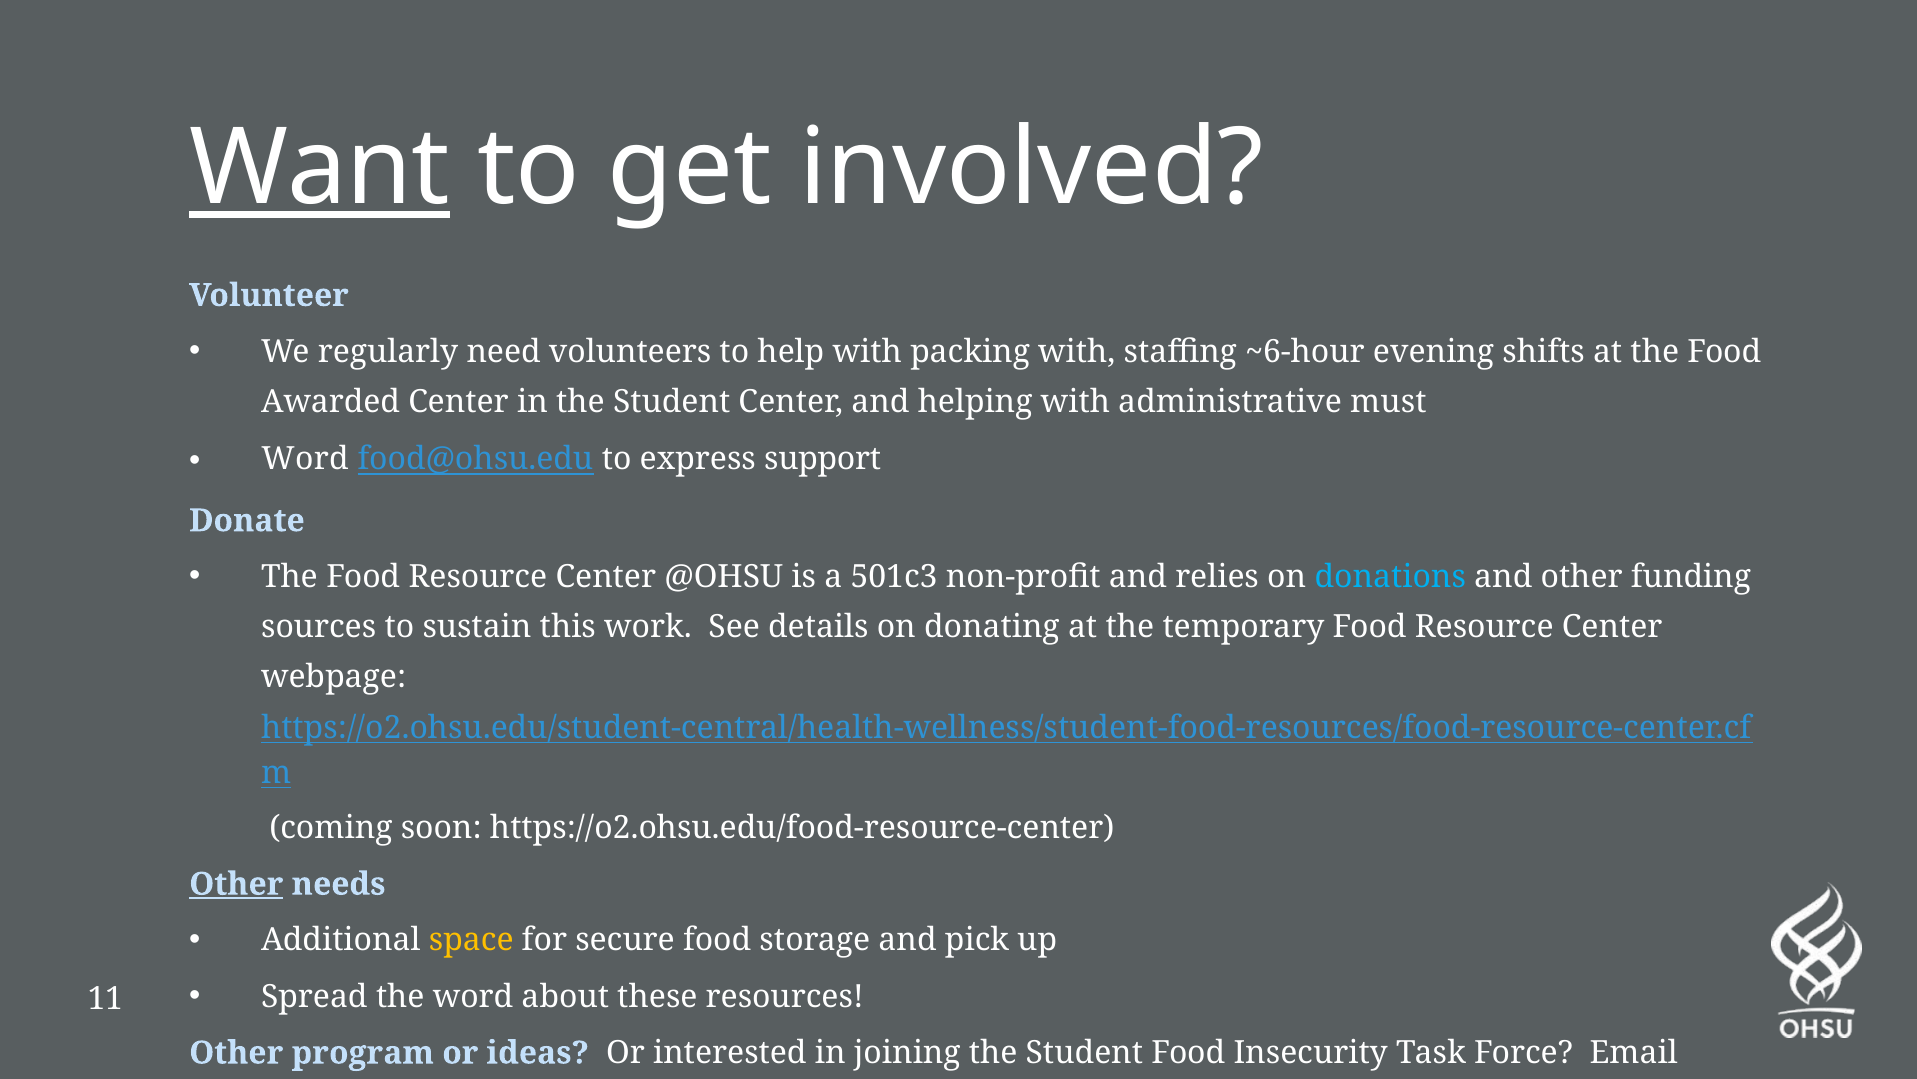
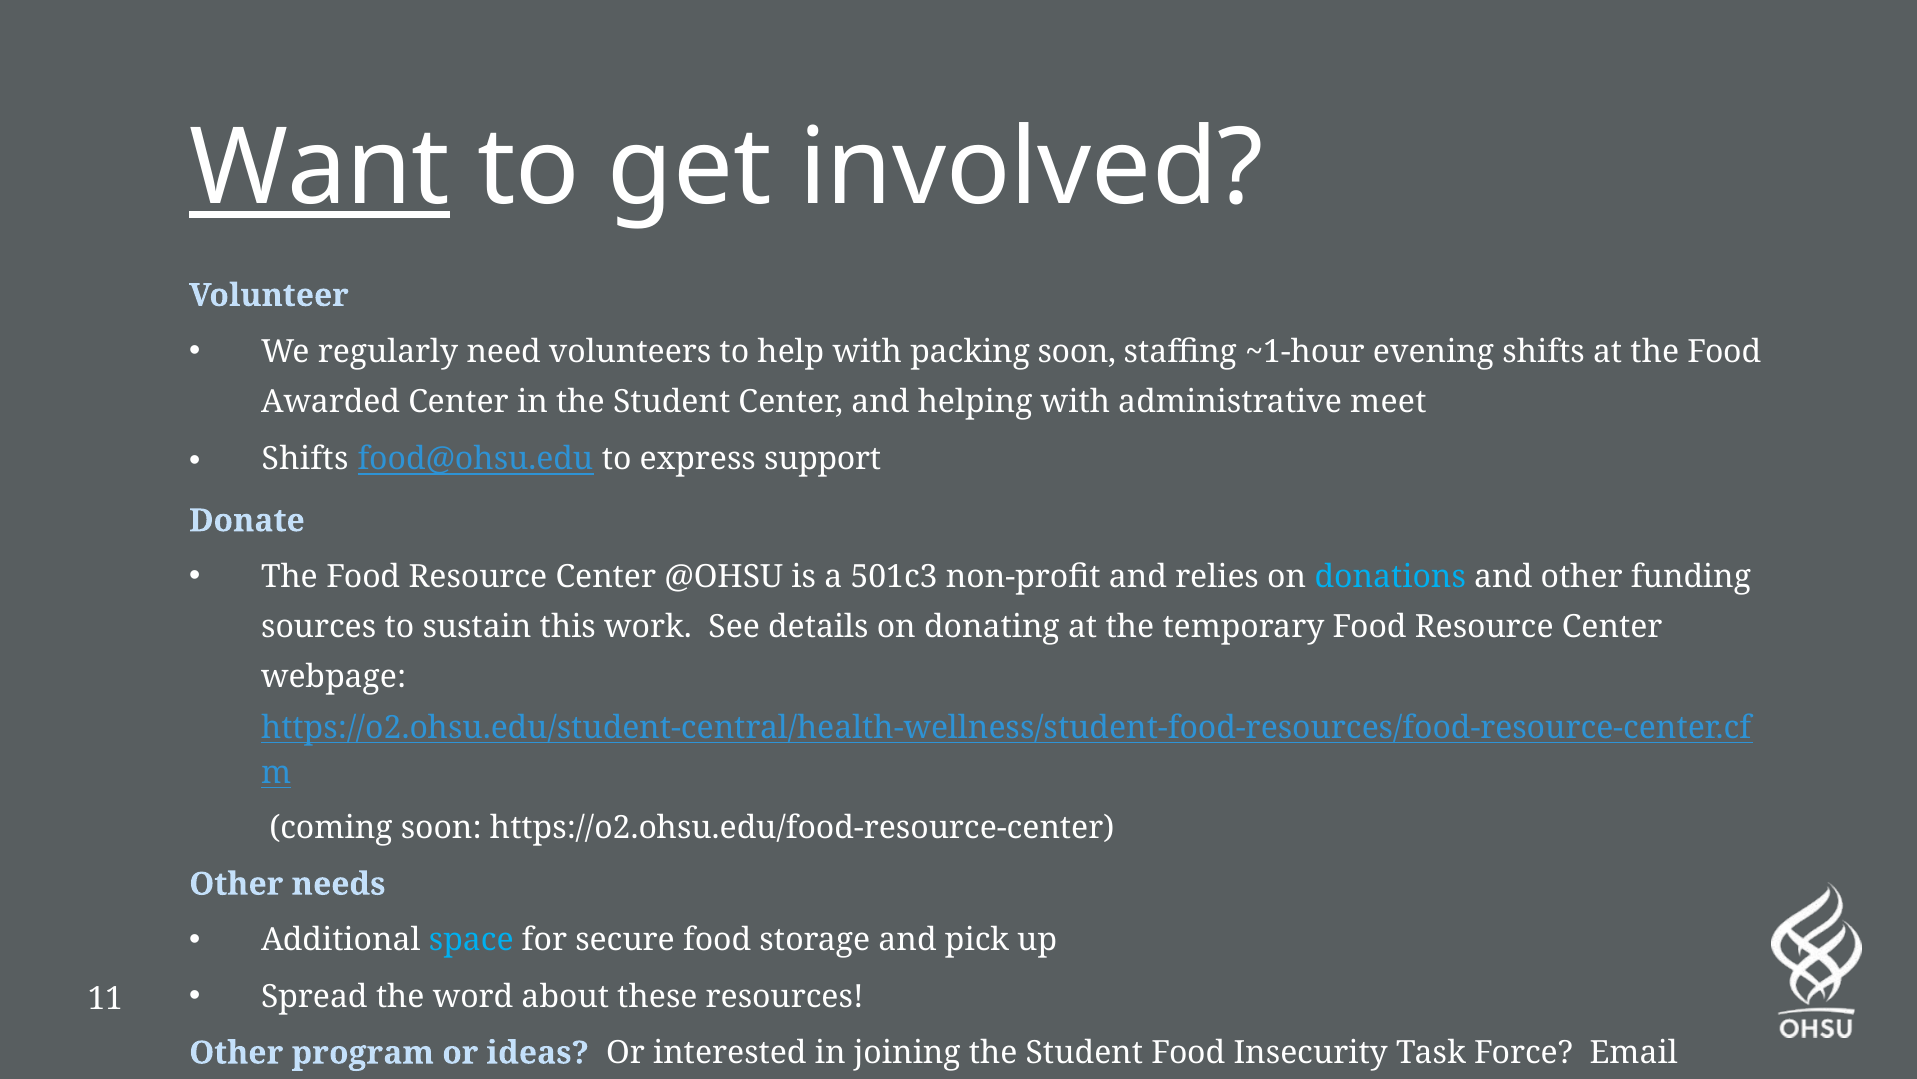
packing with: with -> soon
~6-hour: ~6-hour -> ~1-hour
must: must -> meet
Word at (305, 459): Word -> Shifts
Other at (236, 884) underline: present -> none
space colour: yellow -> light blue
